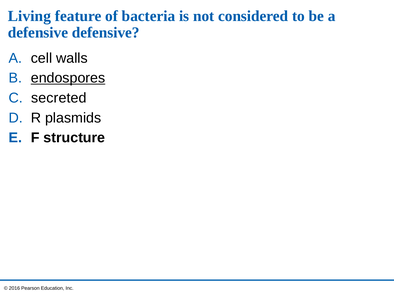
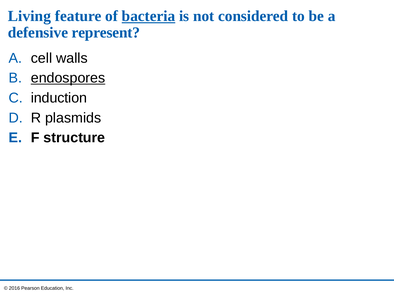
bacteria underline: none -> present
defensive defensive: defensive -> represent
secreted: secreted -> induction
